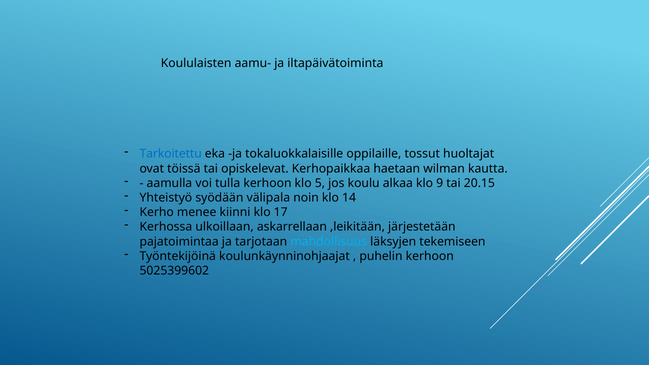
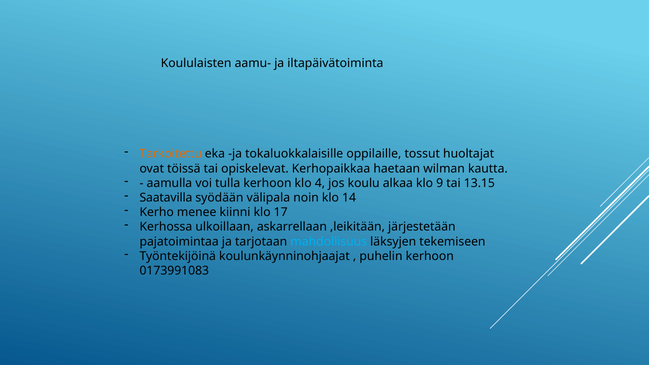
Tarkoitettu colour: blue -> orange
5: 5 -> 4
20.15: 20.15 -> 13.15
Yhteistyö: Yhteistyö -> Saatavilla
5025399602: 5025399602 -> 0173991083
